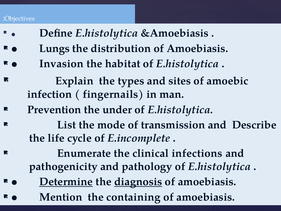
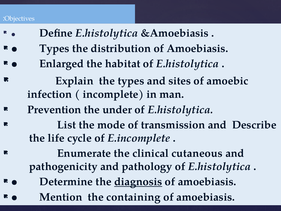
Lungs at (54, 48): Lungs -> Types
Invasion: Invasion -> Enlarged
fingernails: fingernails -> incomplete
infections: infections -> cutaneous
Determine underline: present -> none
